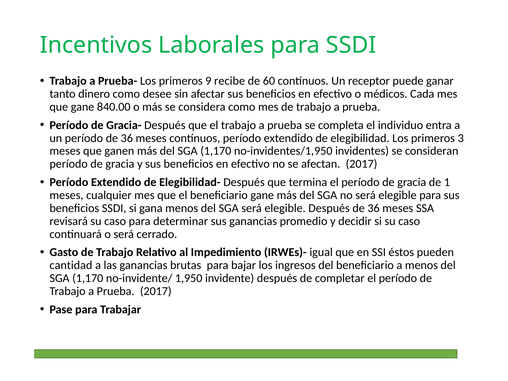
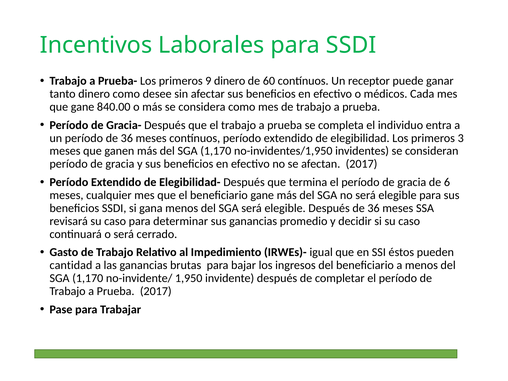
9 recibe: recibe -> dinero
1: 1 -> 6
